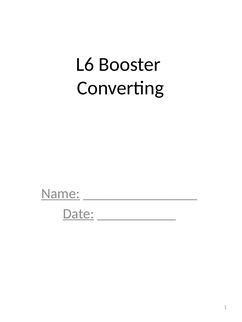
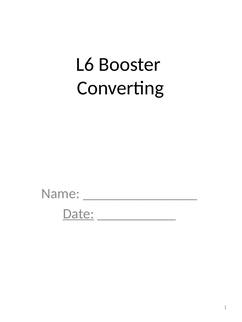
Name underline: present -> none
